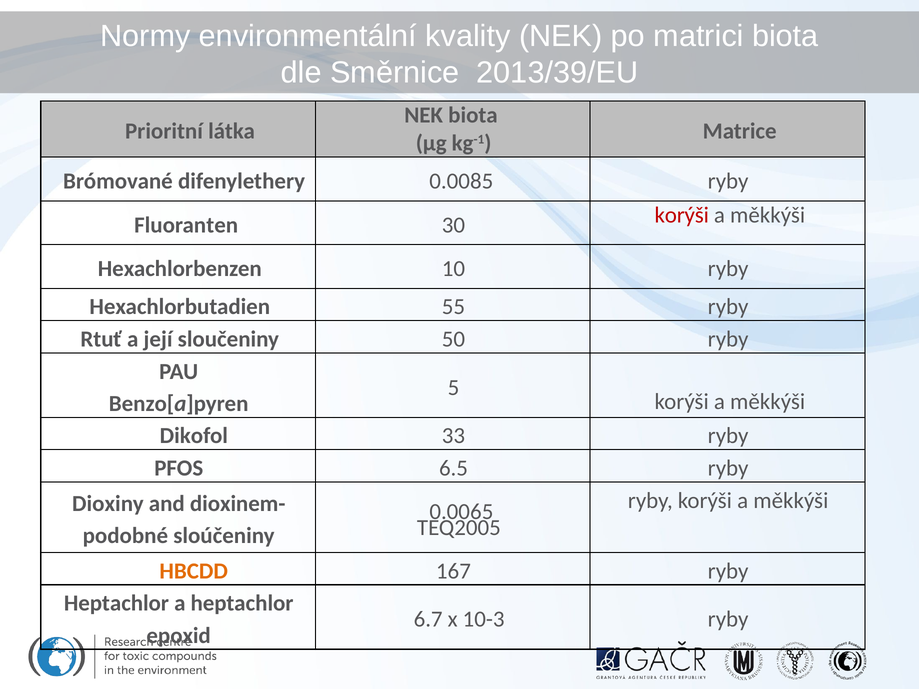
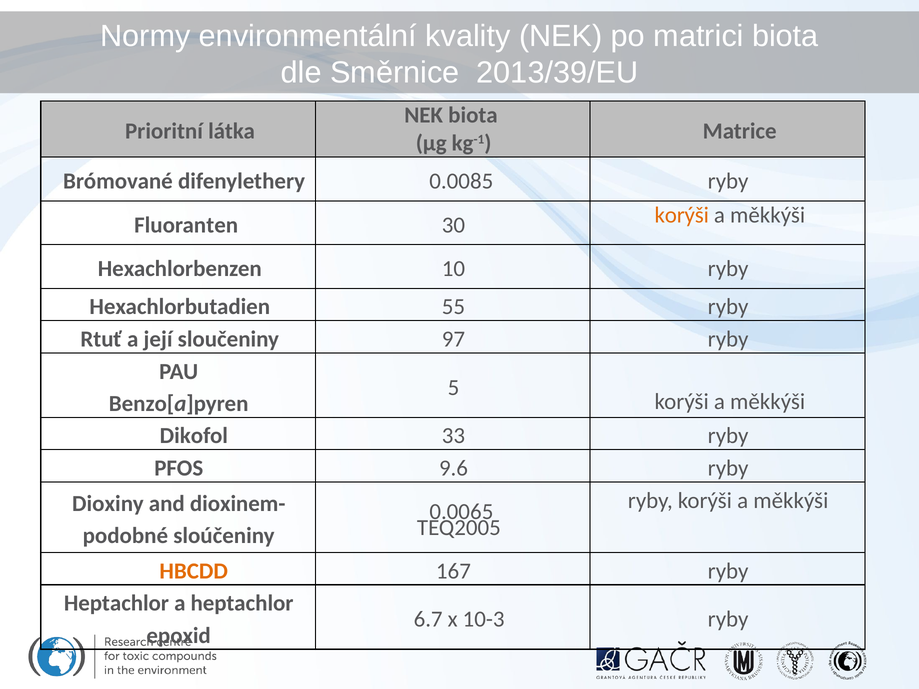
korýši at (682, 215) colour: red -> orange
50: 50 -> 97
6.5: 6.5 -> 9.6
